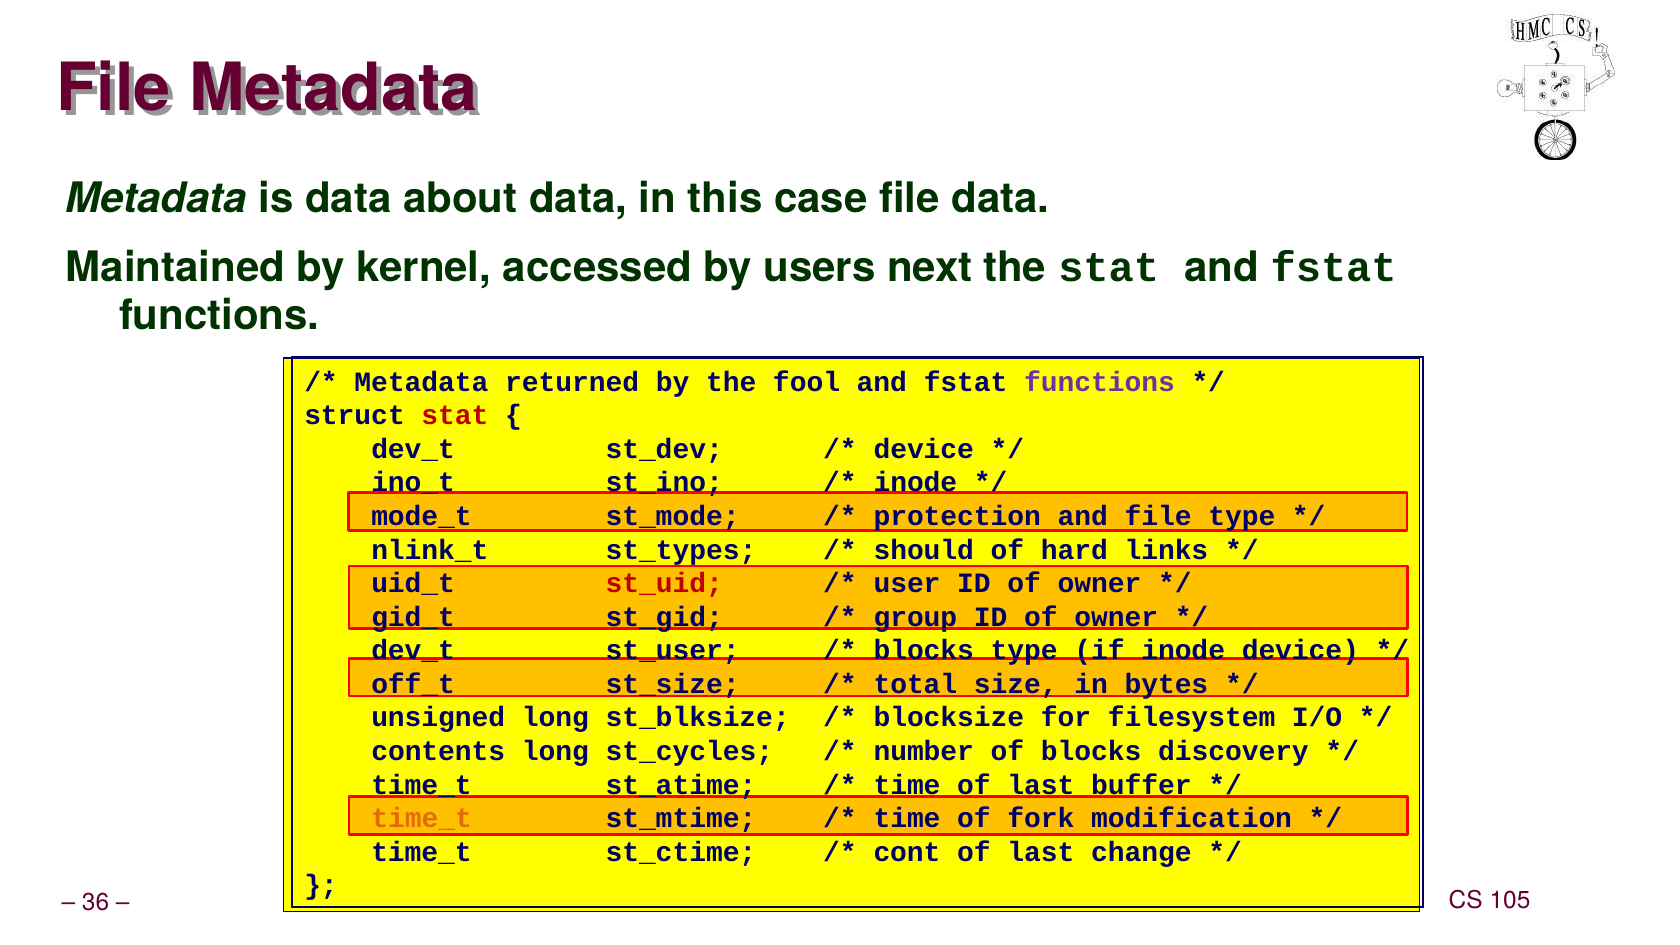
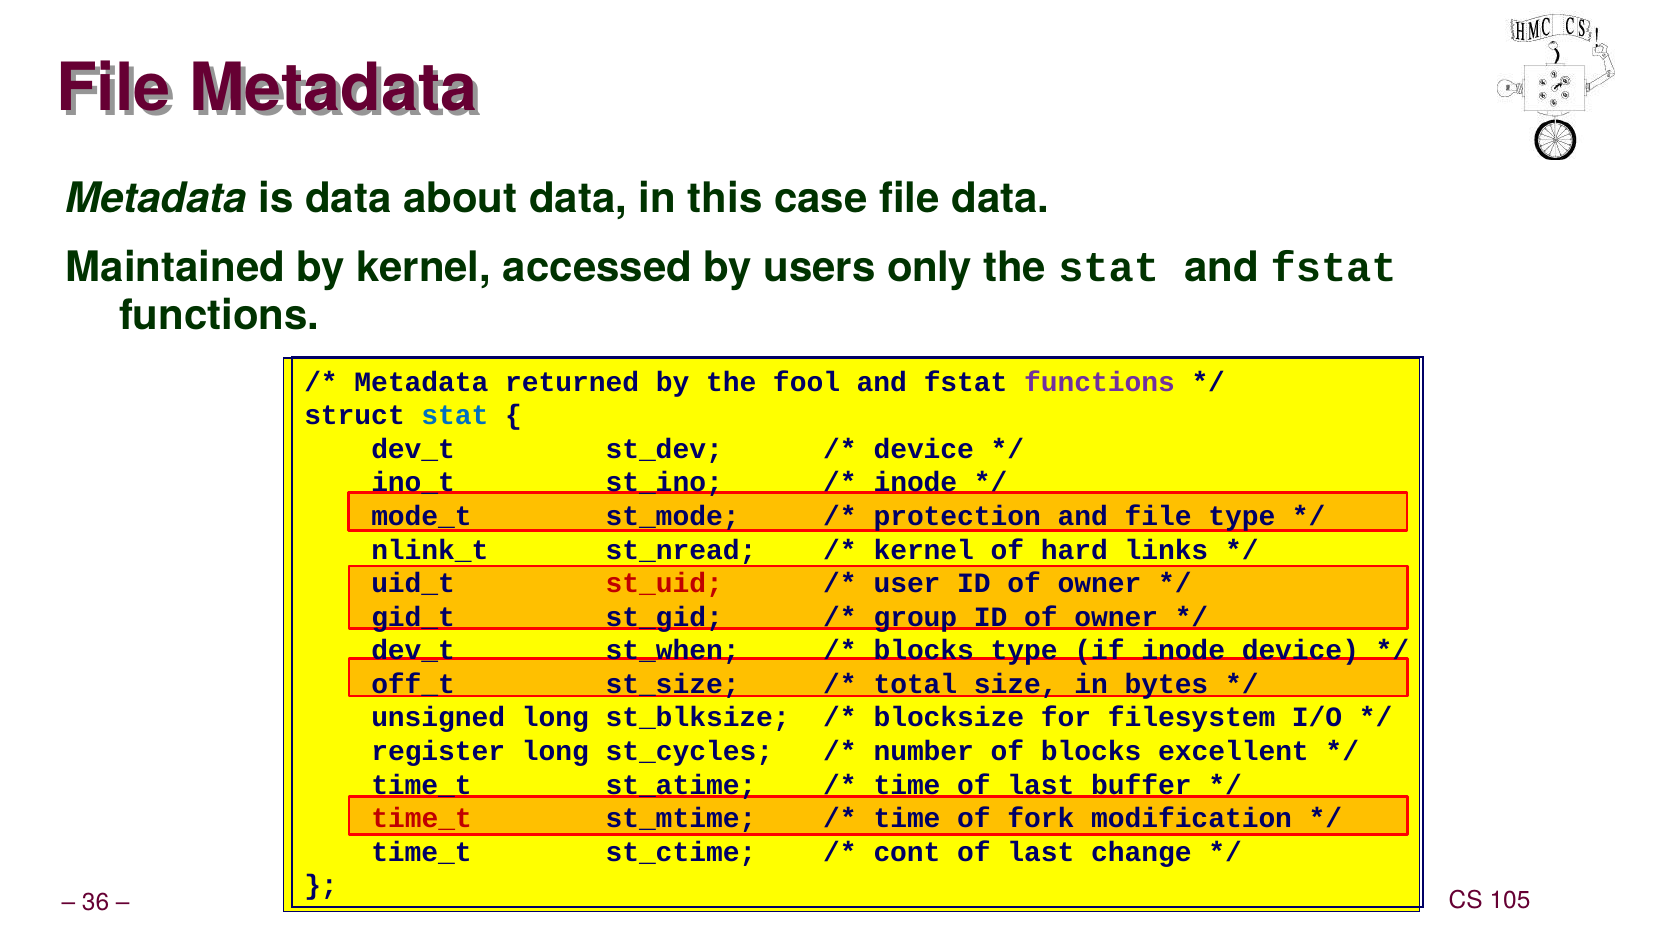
next: next -> only
stat at (455, 415) colour: red -> blue
st_types: st_types -> st_nread
should at (924, 550): should -> kernel
st_user: st_user -> st_when
contents: contents -> register
discovery: discovery -> excellent
time_t at (422, 818) colour: orange -> red
